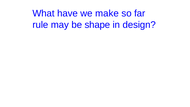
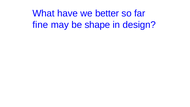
make: make -> better
rule: rule -> fine
